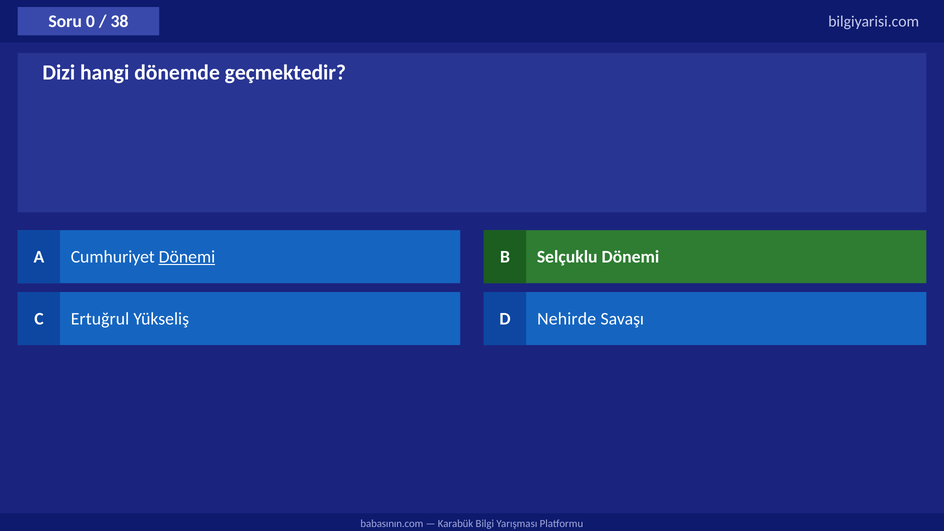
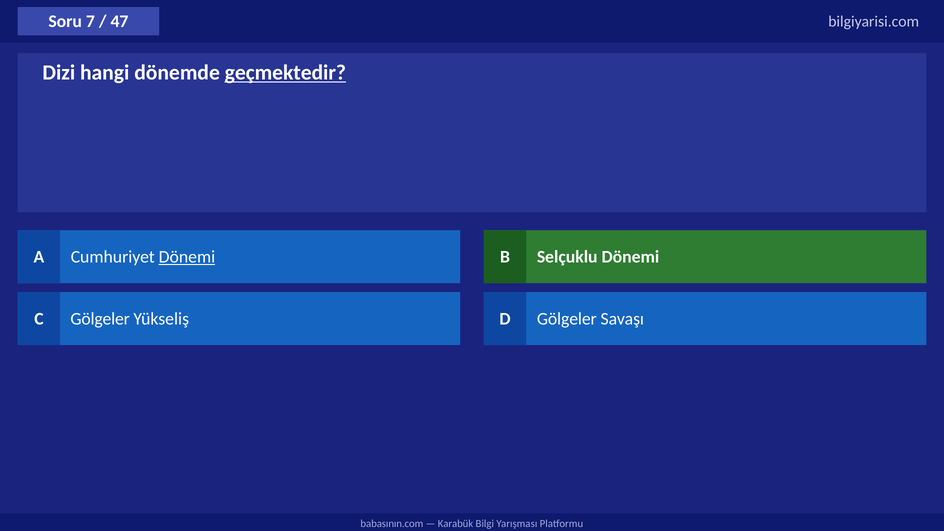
0: 0 -> 7
38: 38 -> 47
geçmektedir underline: none -> present
C Ertuğrul: Ertuğrul -> Gölgeler
D Nehirde: Nehirde -> Gölgeler
